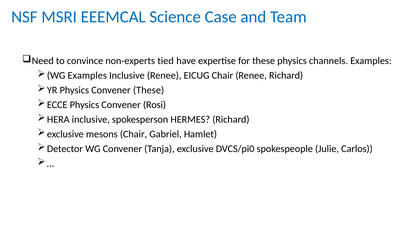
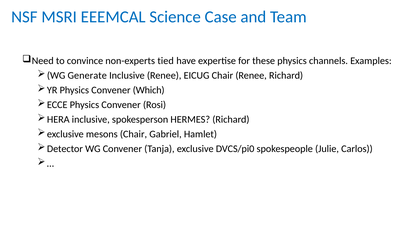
WG Examples: Examples -> Generate
Convener These: These -> Which
